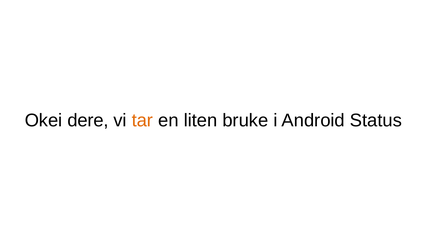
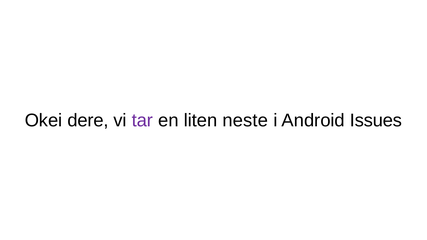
tar colour: orange -> purple
bruke: bruke -> neste
Status: Status -> Issues
